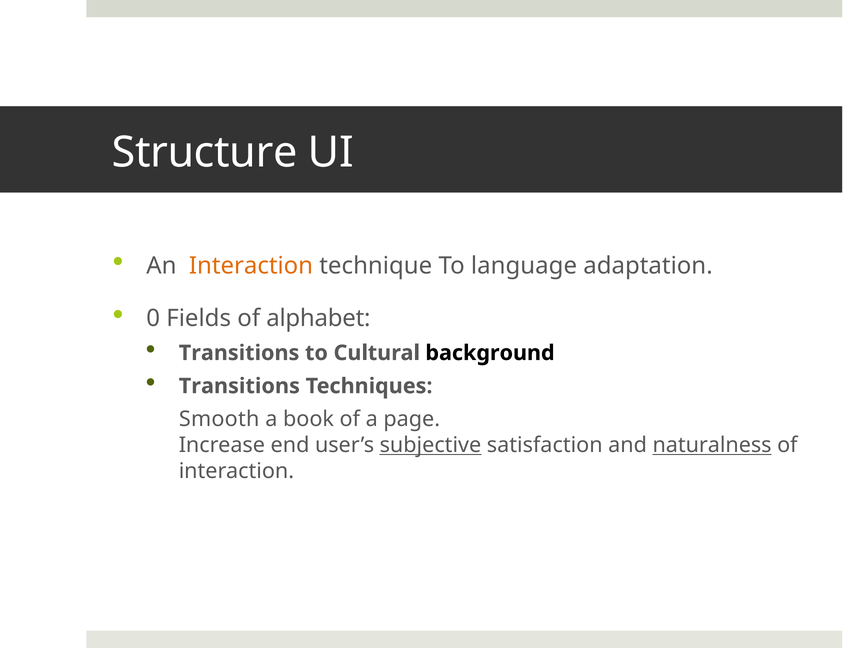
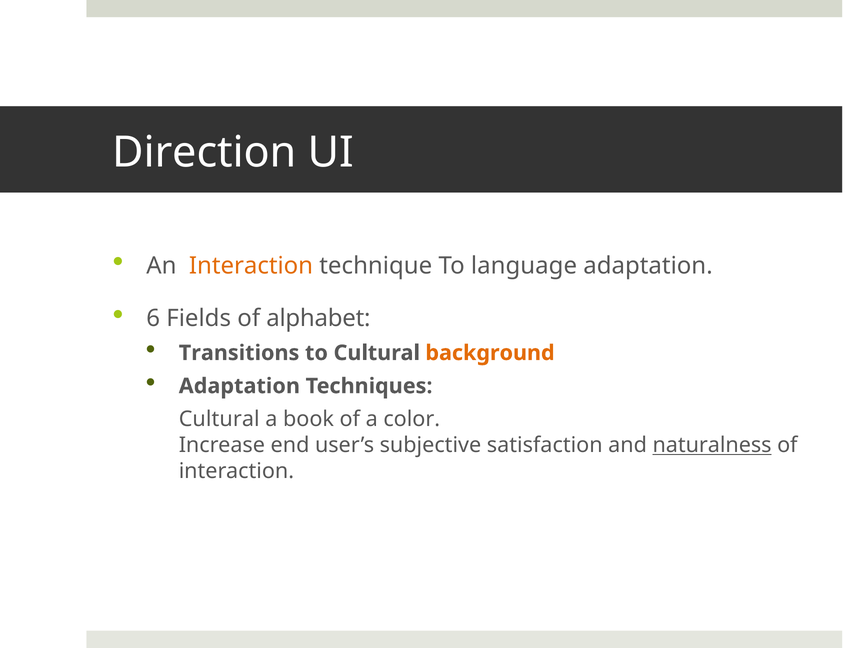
Structure: Structure -> Direction
0: 0 -> 6
background colour: black -> orange
Transitions at (239, 386): Transitions -> Adaptation
Smooth at (219, 419): Smooth -> Cultural
page: page -> color
subjective underline: present -> none
